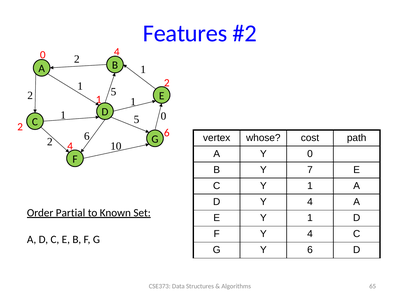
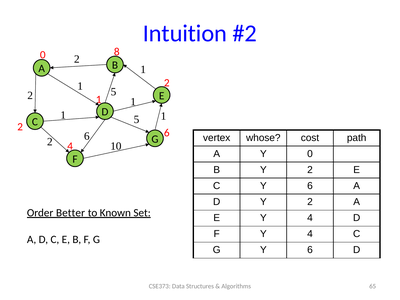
Features: Features -> Intuition
0 4: 4 -> 8
0 at (163, 116): 0 -> 1
B Y 7: 7 -> 2
C Y 1: 1 -> 6
D Y 4: 4 -> 2
Partial: Partial -> Better
E Y 1: 1 -> 4
